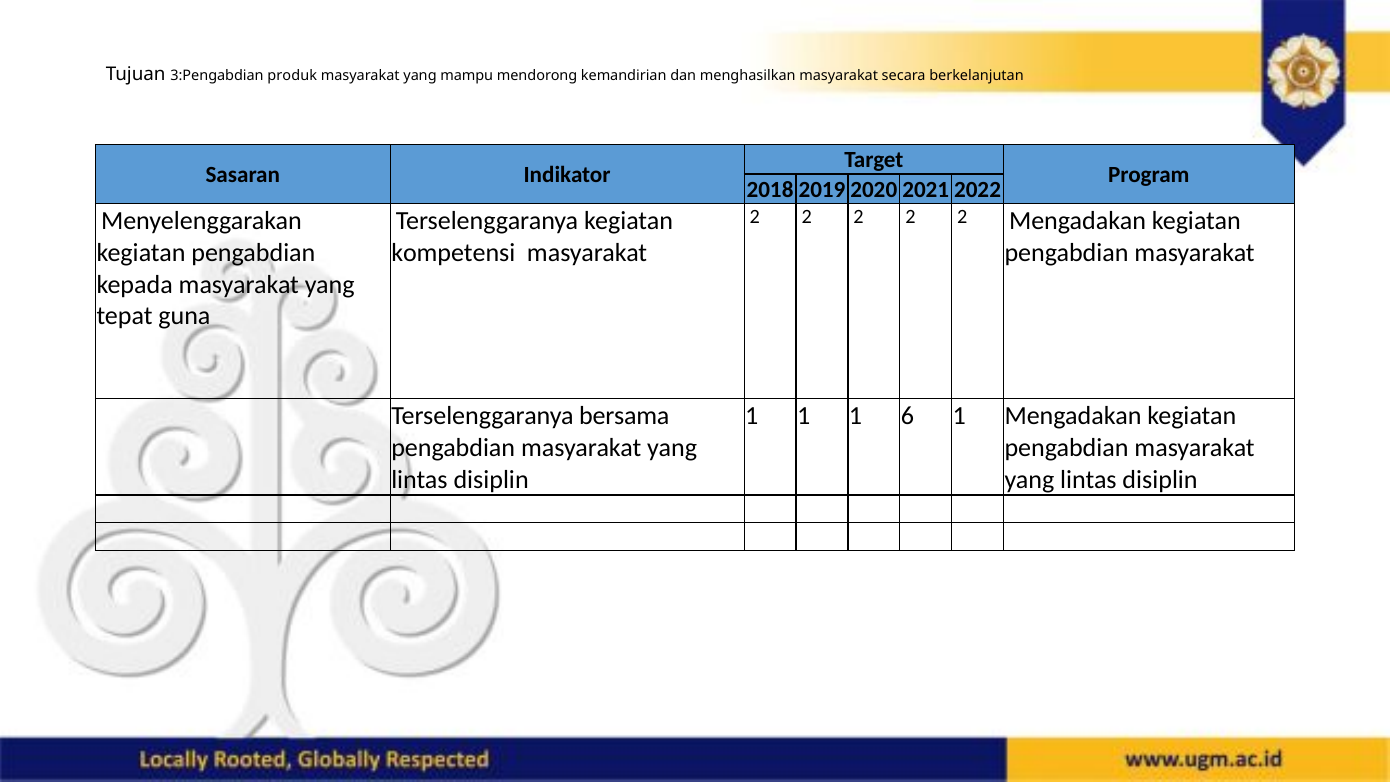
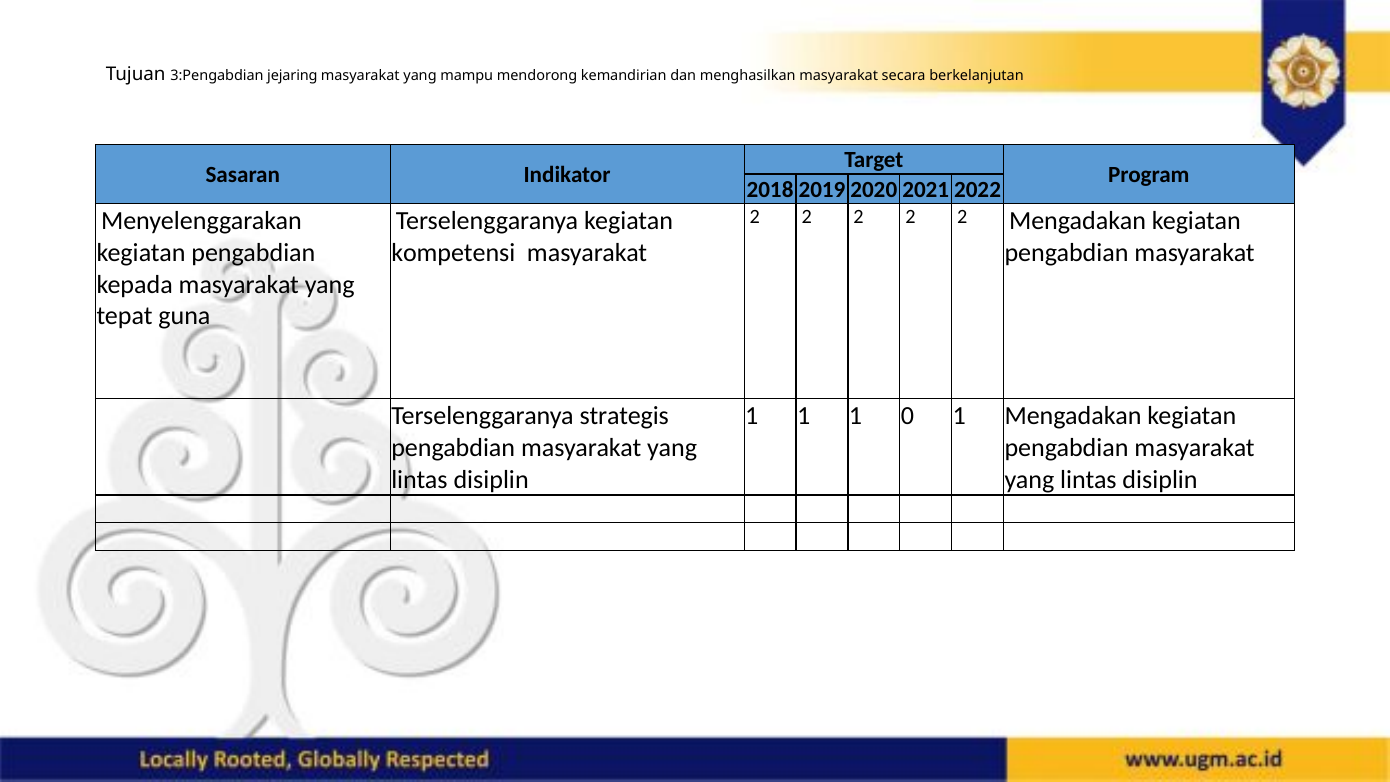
produk: produk -> jejaring
6: 6 -> 0
bersama: bersama -> strategis
